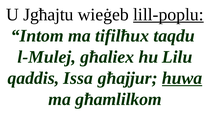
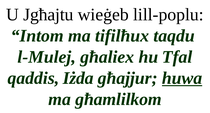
lill-poplu underline: present -> none
Lilu: Lilu -> Tfal
Issa: Issa -> Iżda
